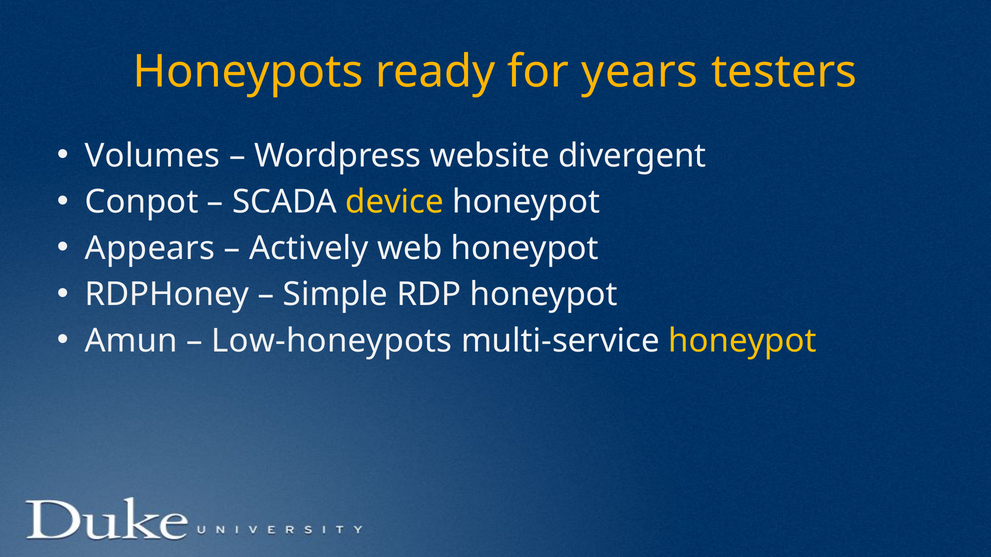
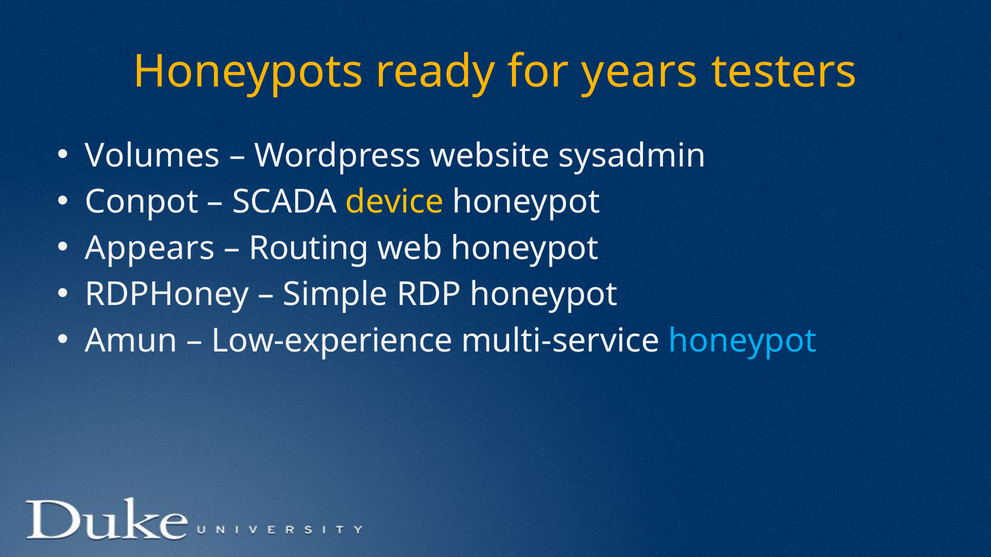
divergent: divergent -> sysadmin
Actively: Actively -> Routing
Low-honeypots: Low-honeypots -> Low-experience
honeypot at (742, 341) colour: yellow -> light blue
